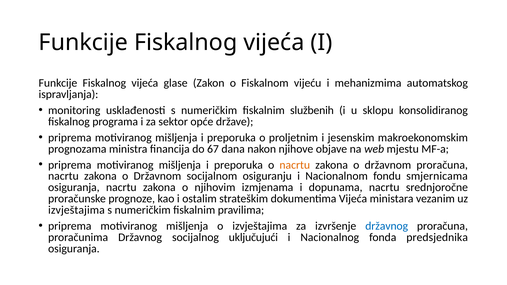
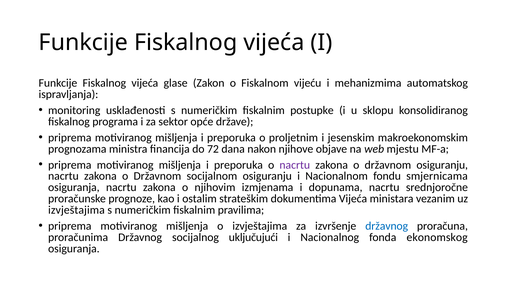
službenih: službenih -> postupke
67: 67 -> 72
nacrtu at (295, 165) colour: orange -> purple
državnom proračuna: proračuna -> osiguranju
predsjednika: predsjednika -> ekonomskog
